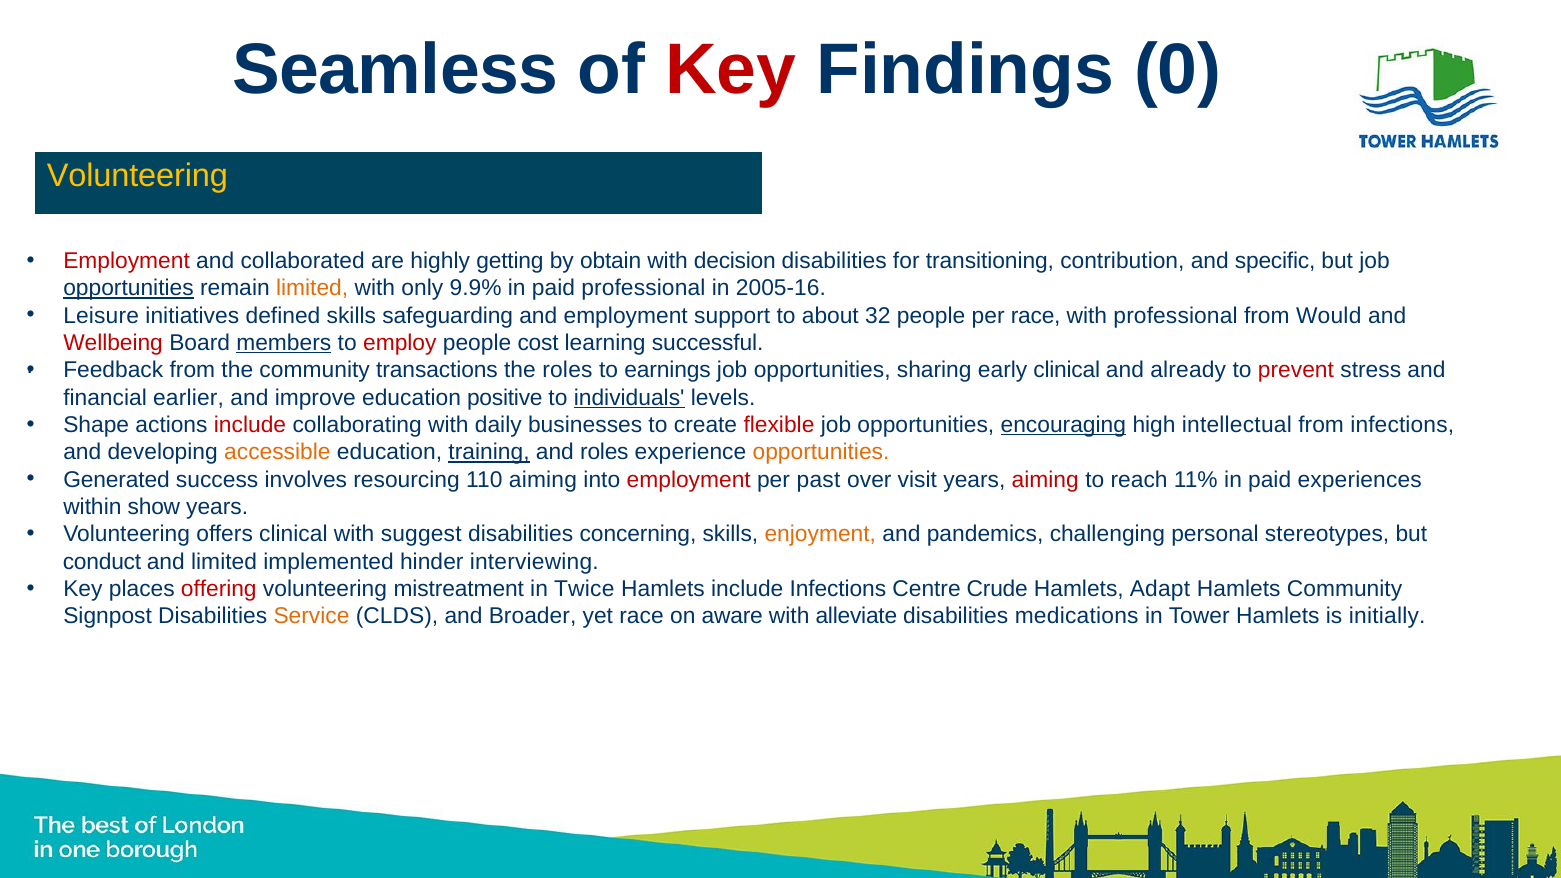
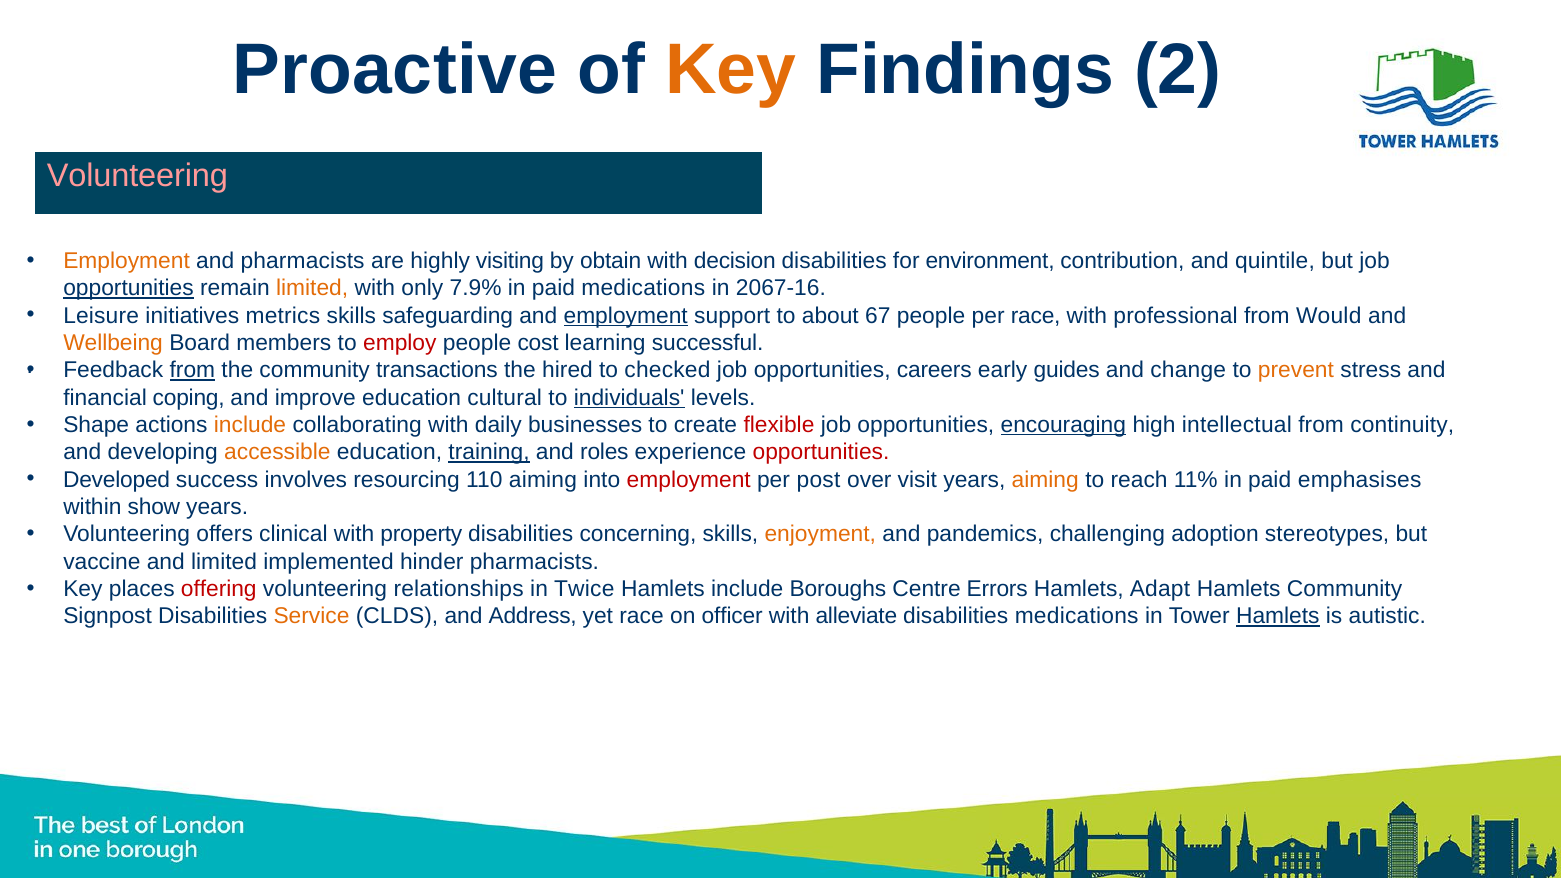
Seamless: Seamless -> Proactive
Key at (731, 70) colour: red -> orange
0: 0 -> 2
Volunteering at (137, 175) colour: yellow -> pink
Employment at (127, 261) colour: red -> orange
and collaborated: collaborated -> pharmacists
getting: getting -> visiting
transitioning: transitioning -> environment
specific: specific -> quintile
9.9%: 9.9% -> 7.9%
paid professional: professional -> medications
2005-16: 2005-16 -> 2067-16
defined: defined -> metrics
employment at (626, 316) underline: none -> present
32: 32 -> 67
Wellbeing colour: red -> orange
members underline: present -> none
from at (192, 370) underline: none -> present
the roles: roles -> hired
earnings: earnings -> checked
sharing: sharing -> careers
early clinical: clinical -> guides
already: already -> change
prevent colour: red -> orange
earlier: earlier -> coping
positive: positive -> cultural
include at (250, 425) colour: red -> orange
from infections: infections -> continuity
opportunities at (821, 452) colour: orange -> red
Generated: Generated -> Developed
past: past -> post
aiming at (1045, 480) colour: red -> orange
experiences: experiences -> emphasises
suggest: suggest -> property
personal: personal -> adoption
conduct: conduct -> vaccine
hinder interviewing: interviewing -> pharmacists
mistreatment: mistreatment -> relationships
include Infections: Infections -> Boroughs
Crude: Crude -> Errors
Broader: Broader -> Address
aware: aware -> officer
Hamlets at (1278, 616) underline: none -> present
initially: initially -> autistic
